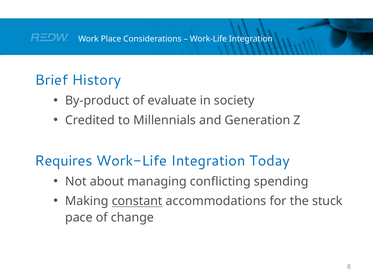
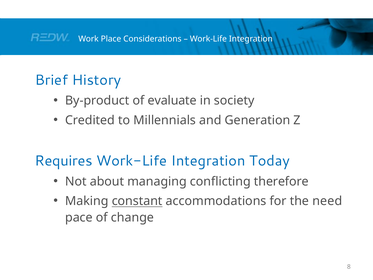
spending: spending -> therefore
stuck: stuck -> need
